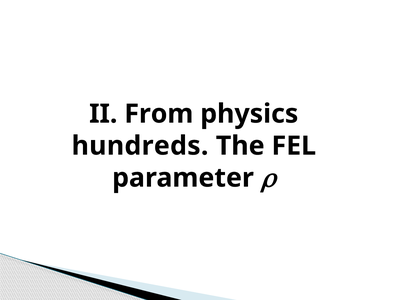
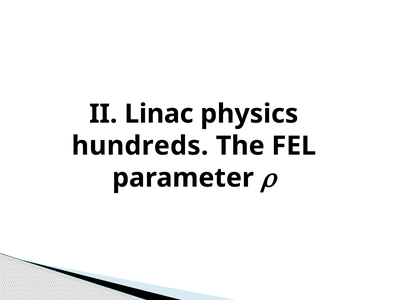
From: From -> Linac
